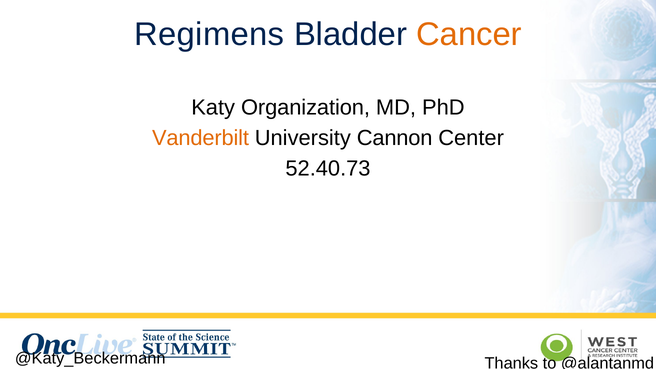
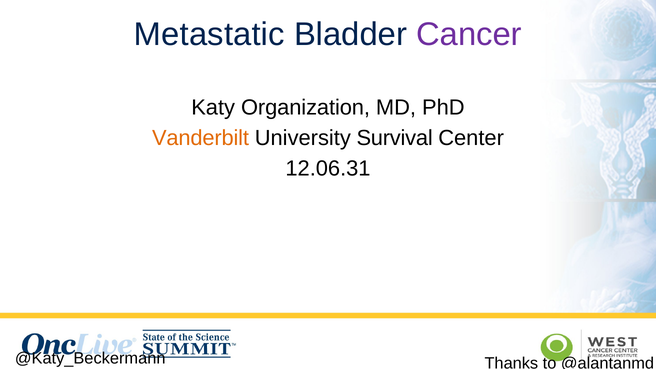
Regimens: Regimens -> Metastatic
Cancer colour: orange -> purple
Cannon: Cannon -> Survival
52.40.73: 52.40.73 -> 12.06.31
